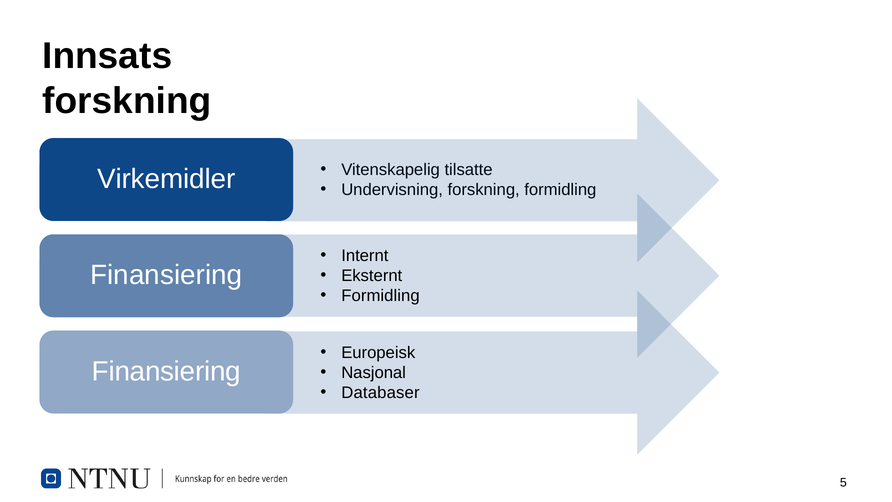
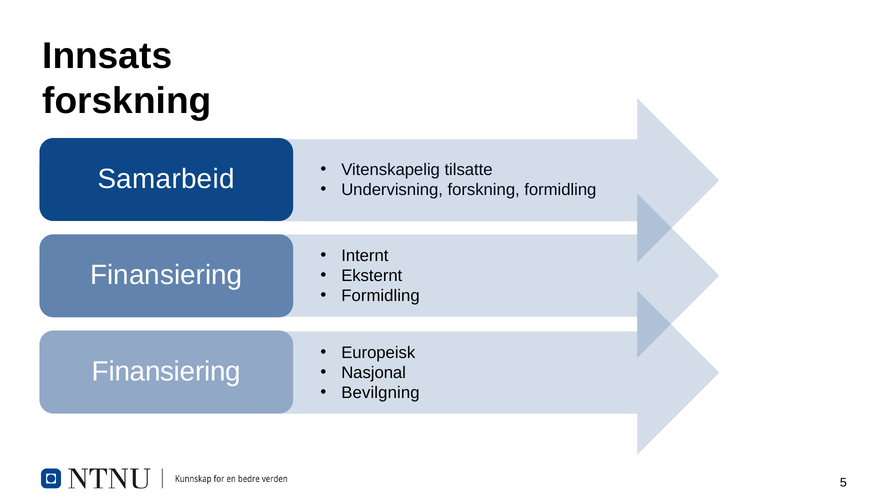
Virkemidler: Virkemidler -> Samarbeid
Databaser: Databaser -> Bevilgning
